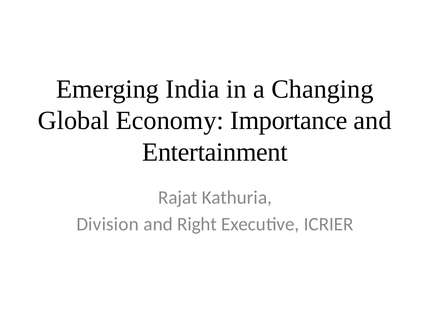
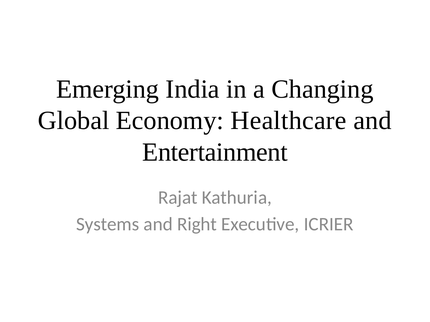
Importance: Importance -> Healthcare
Division: Division -> Systems
